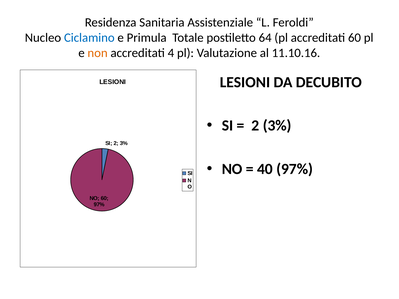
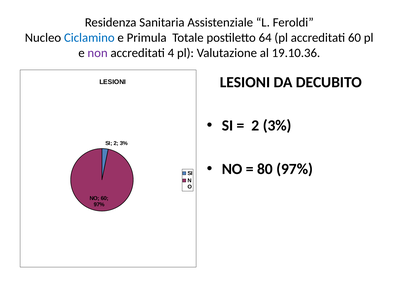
non colour: orange -> purple
11.10.16: 11.10.16 -> 19.10.36
40: 40 -> 80
